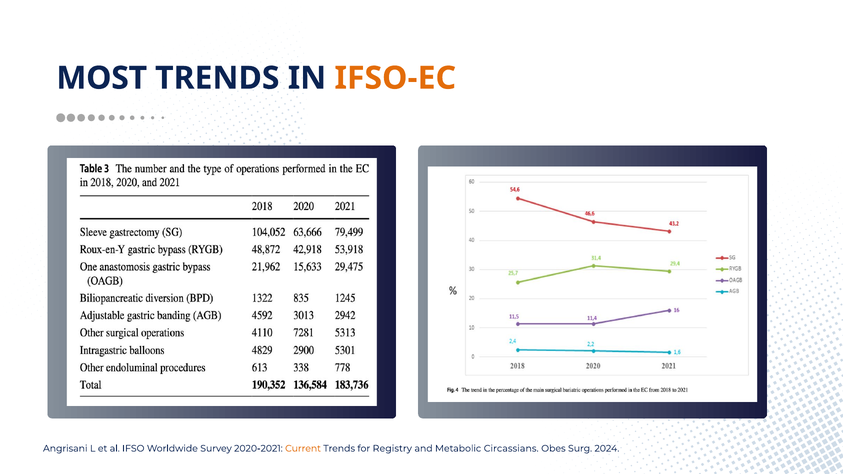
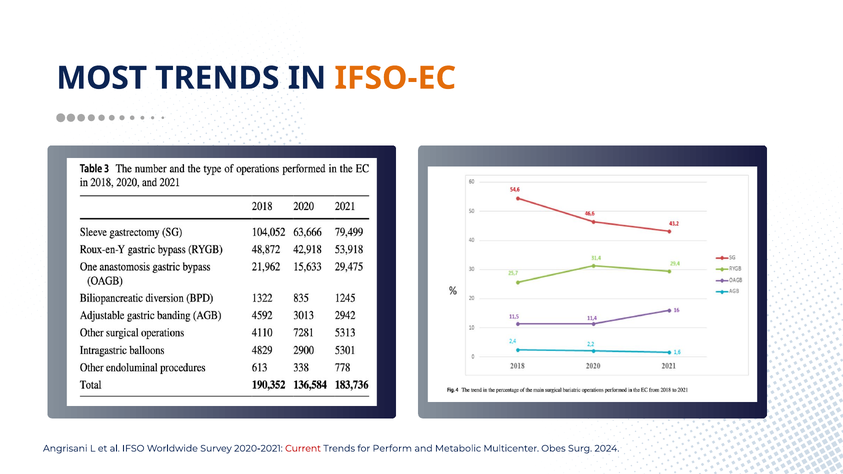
Current colour: orange -> red
Registry: Registry -> Perform
Circassians: Circassians -> Multicenter
